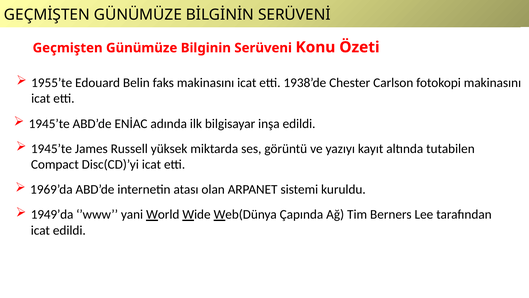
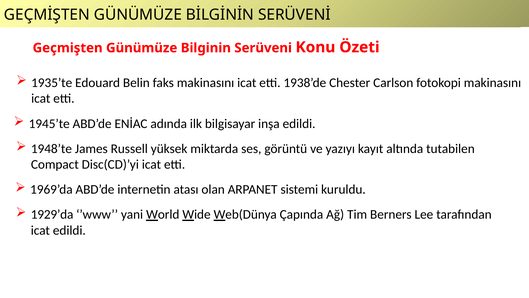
1955’te: 1955’te -> 1935’te
1945’te at (51, 148): 1945’te -> 1948’te
1949’da: 1949’da -> 1929’da
